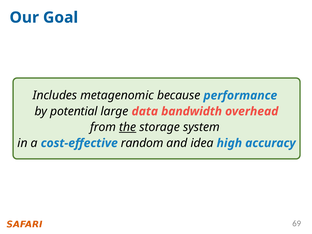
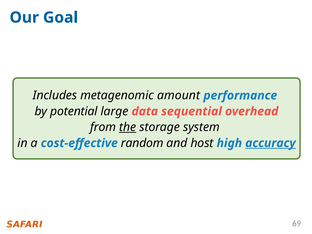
because: because -> amount
bandwidth: bandwidth -> sequential
idea: idea -> host
accuracy underline: none -> present
